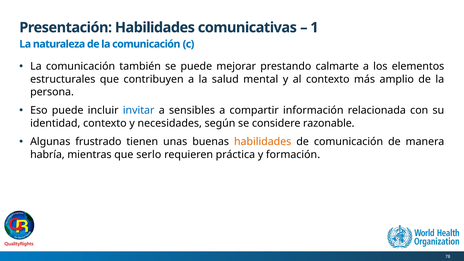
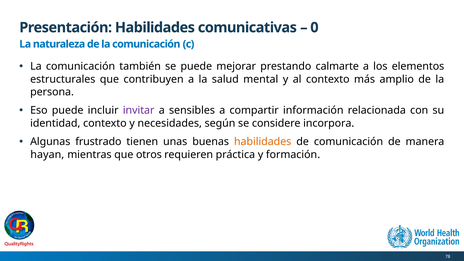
1: 1 -> 0
invitar colour: blue -> purple
razonable: razonable -> incorpora
habría: habría -> hayan
serlo: serlo -> otros
